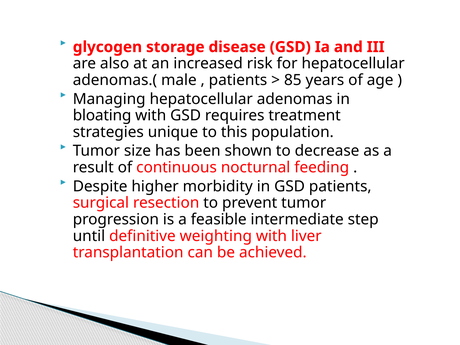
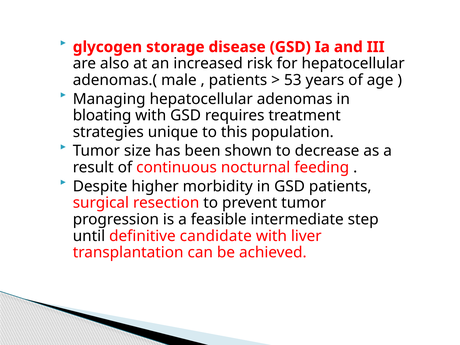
85: 85 -> 53
weighting: weighting -> candidate
